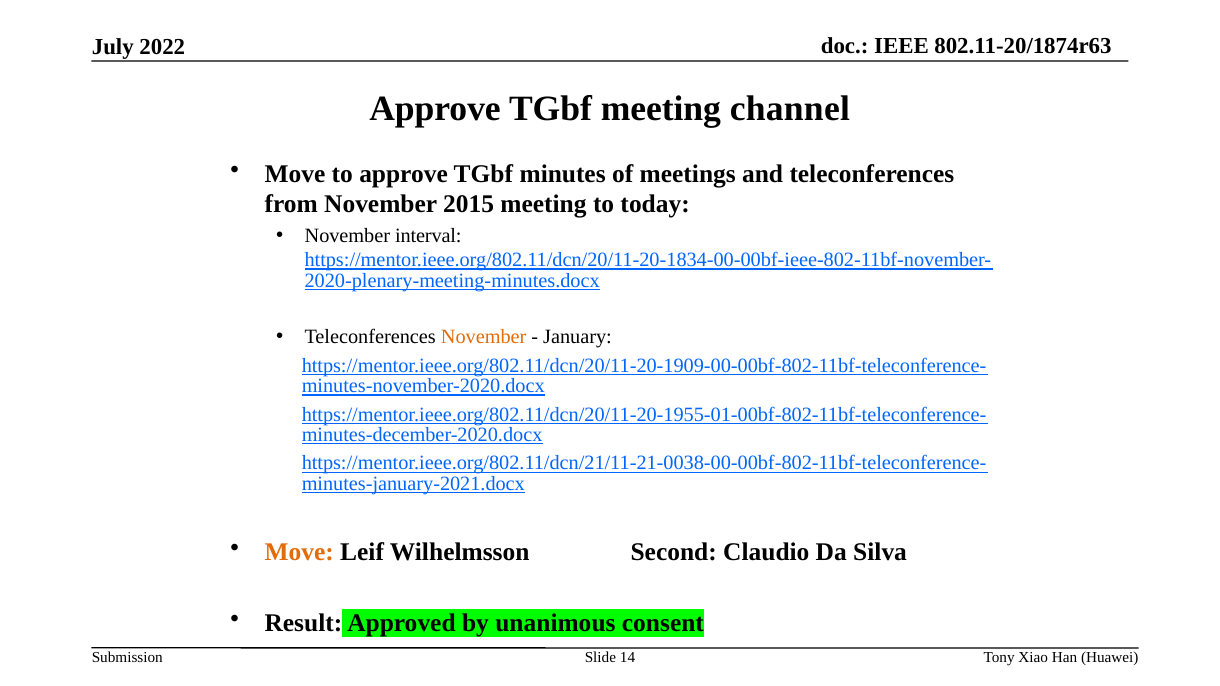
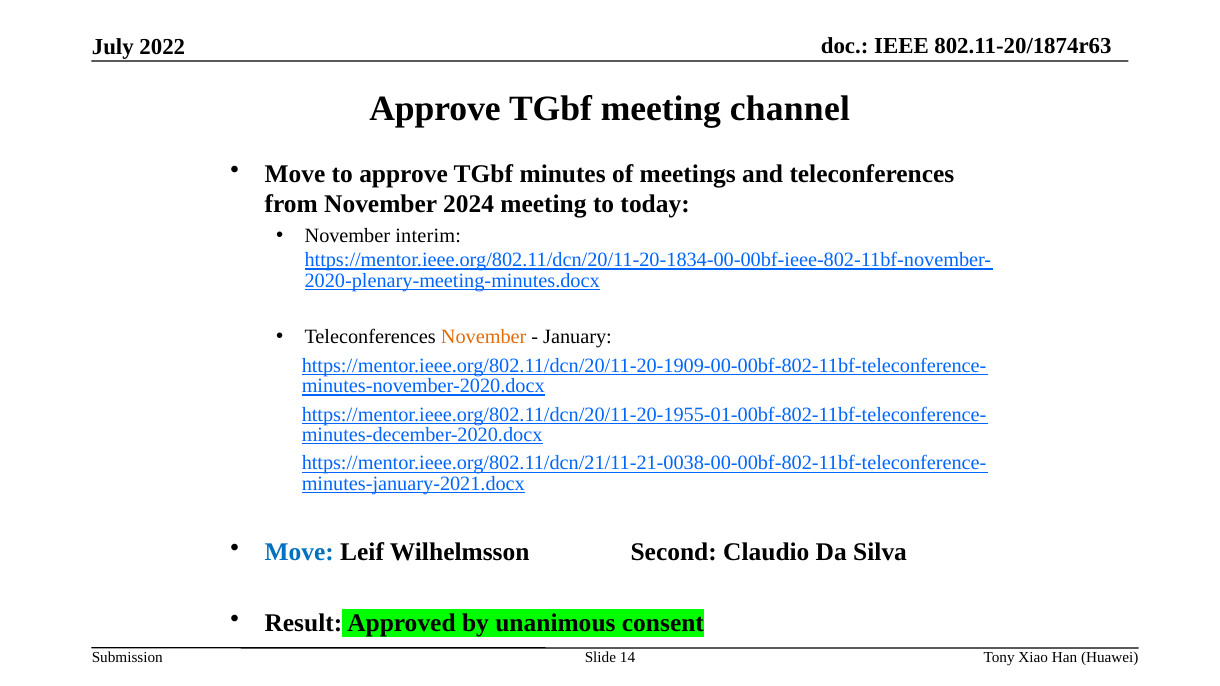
2015: 2015 -> 2024
interval: interval -> interim
Move at (299, 552) colour: orange -> blue
